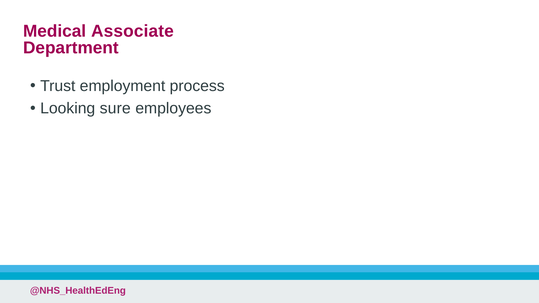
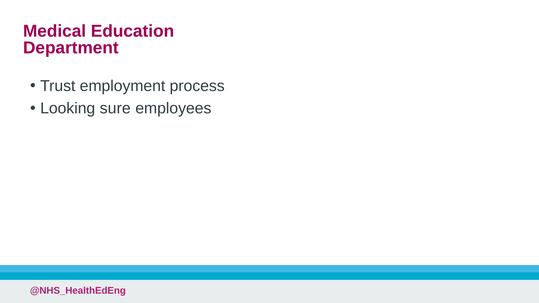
Associate: Associate -> Education
